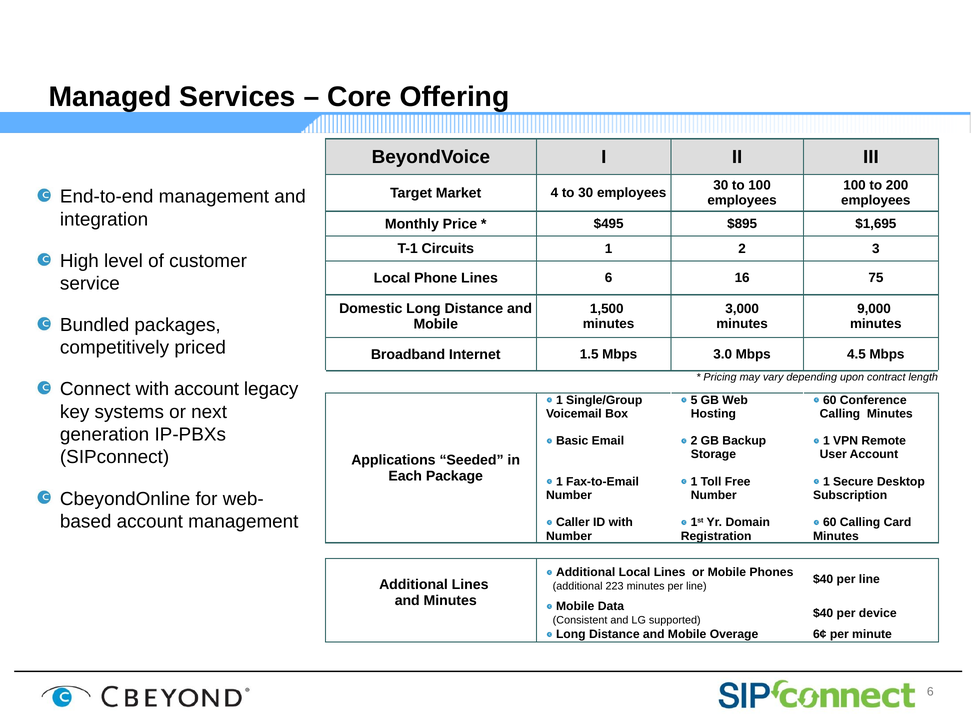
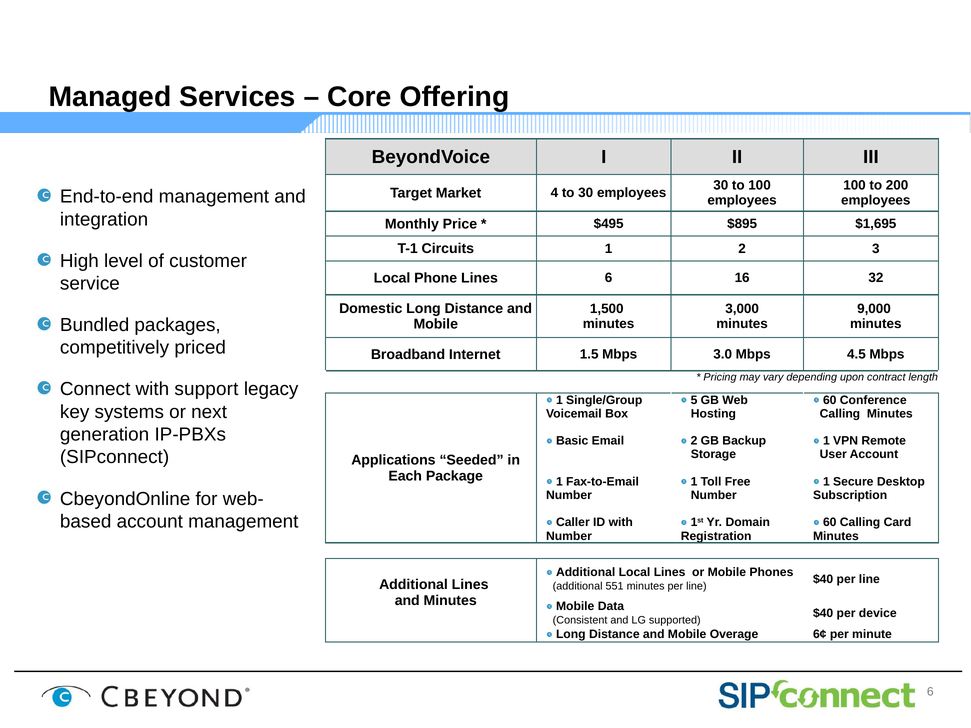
75: 75 -> 32
with account: account -> support
223: 223 -> 551
